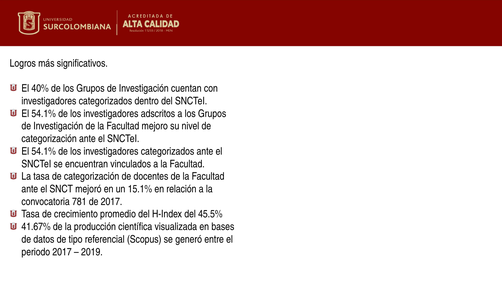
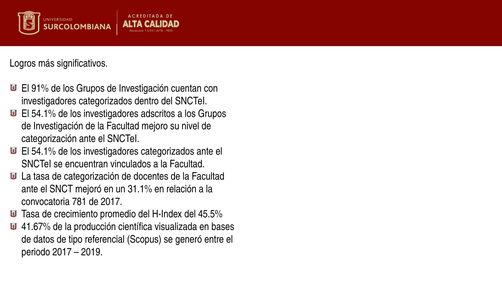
40%: 40% -> 91%
15.1%: 15.1% -> 31.1%
